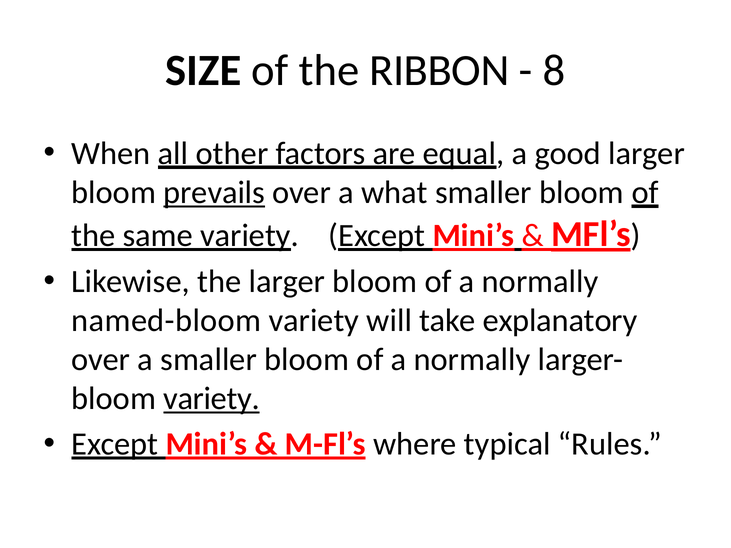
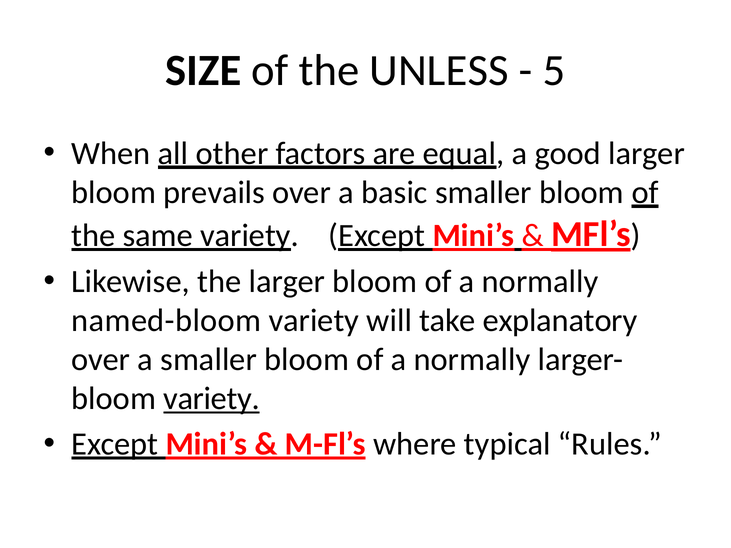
RIBBON: RIBBON -> UNLESS
8: 8 -> 5
prevails underline: present -> none
what: what -> basic
